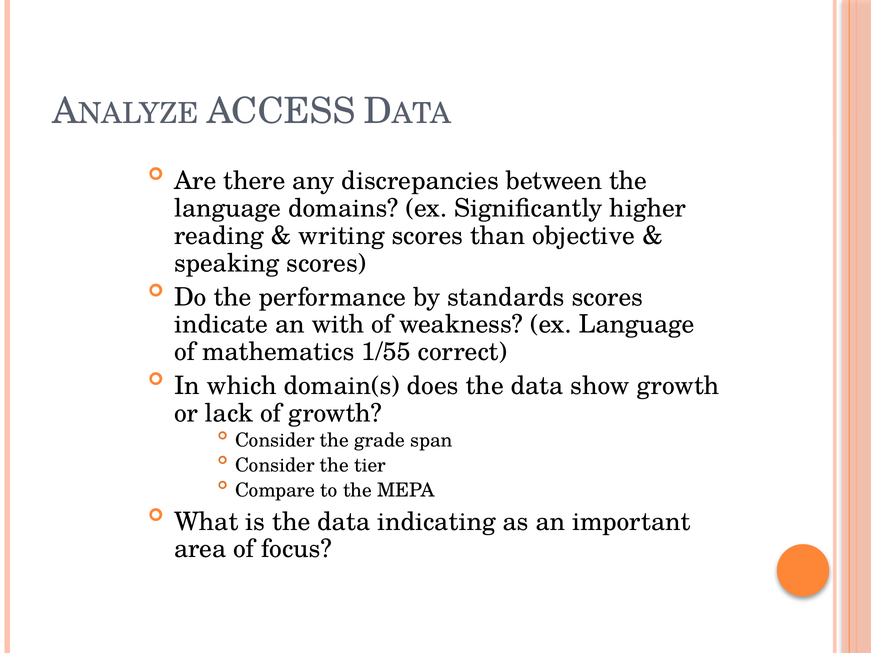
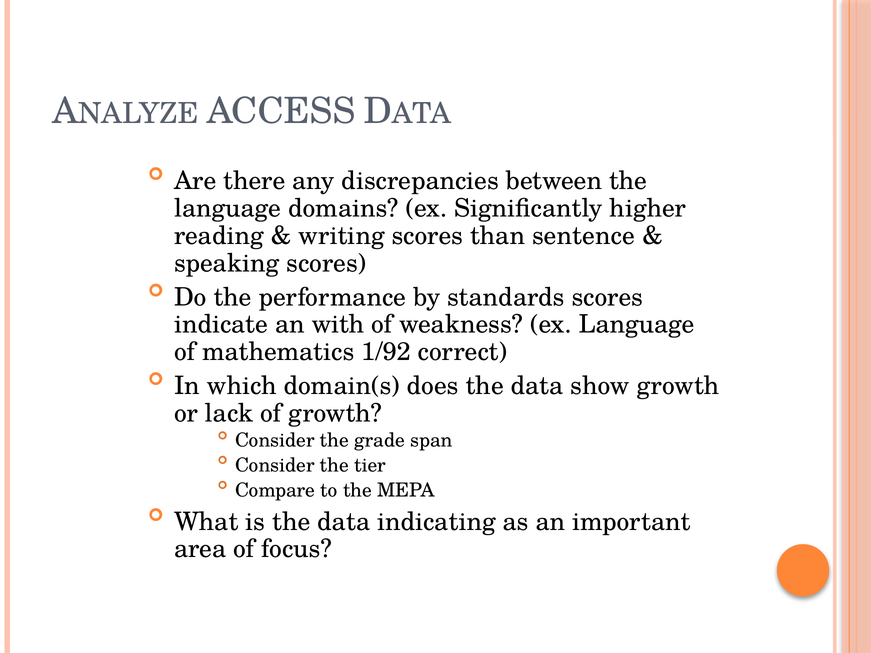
objective: objective -> sentence
1/55: 1/55 -> 1/92
